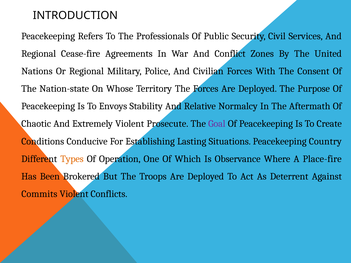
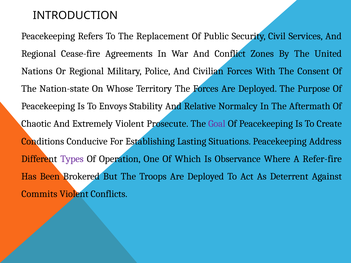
Professionals: Professionals -> Replacement
Country: Country -> Address
Types colour: orange -> purple
Place-fire: Place-fire -> Refer-fire
